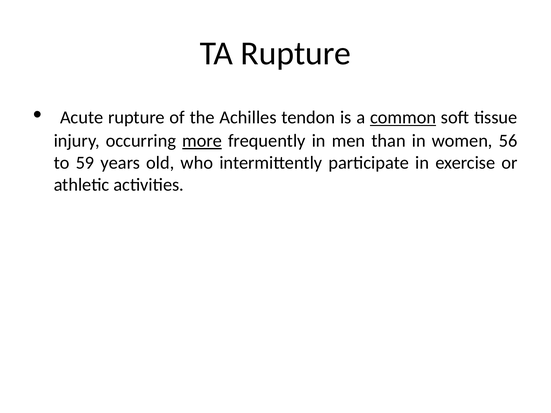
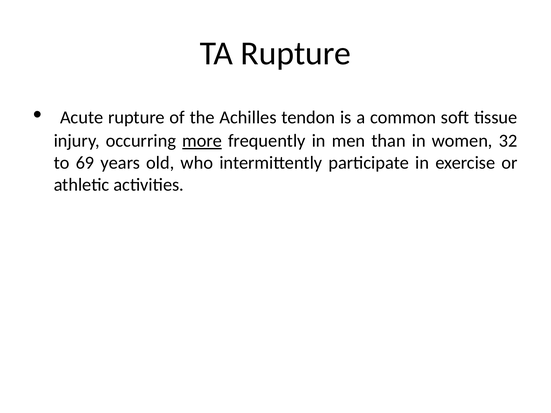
common underline: present -> none
56: 56 -> 32
59: 59 -> 69
